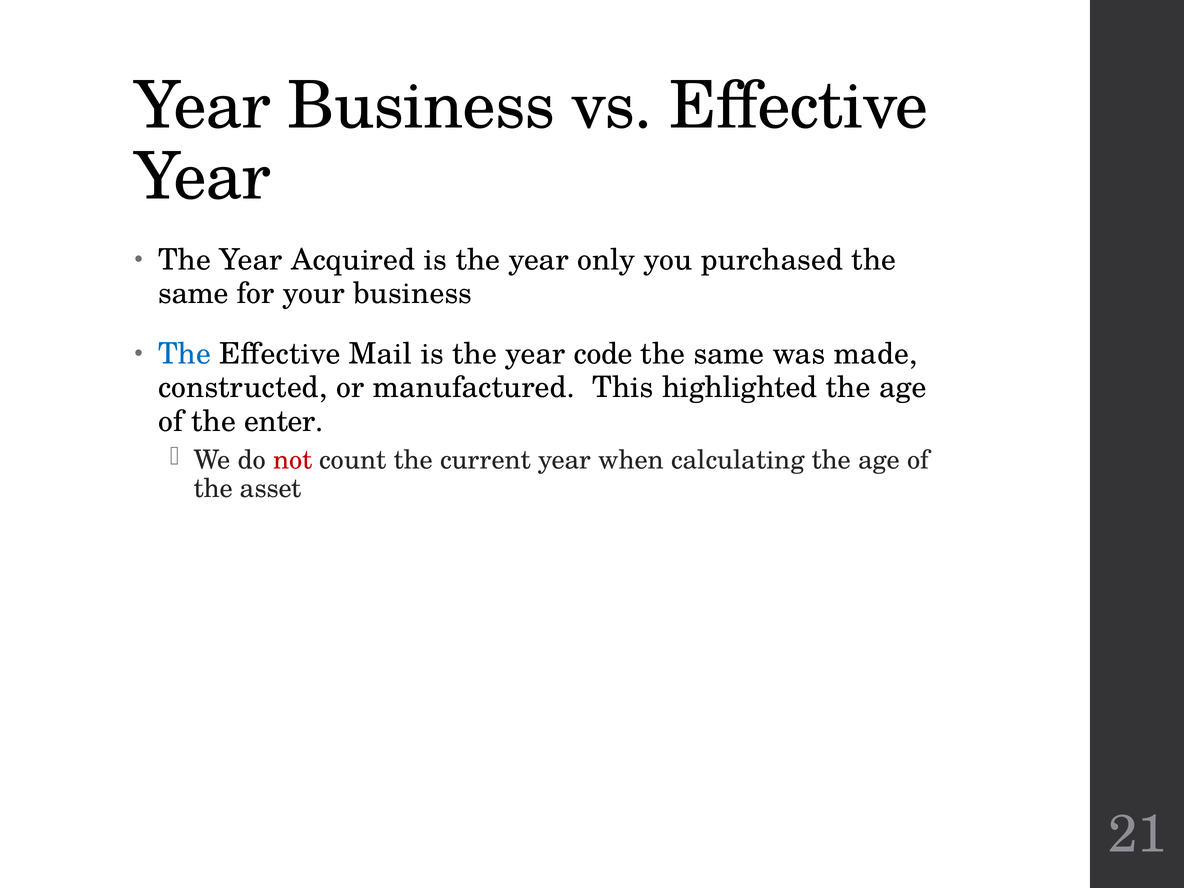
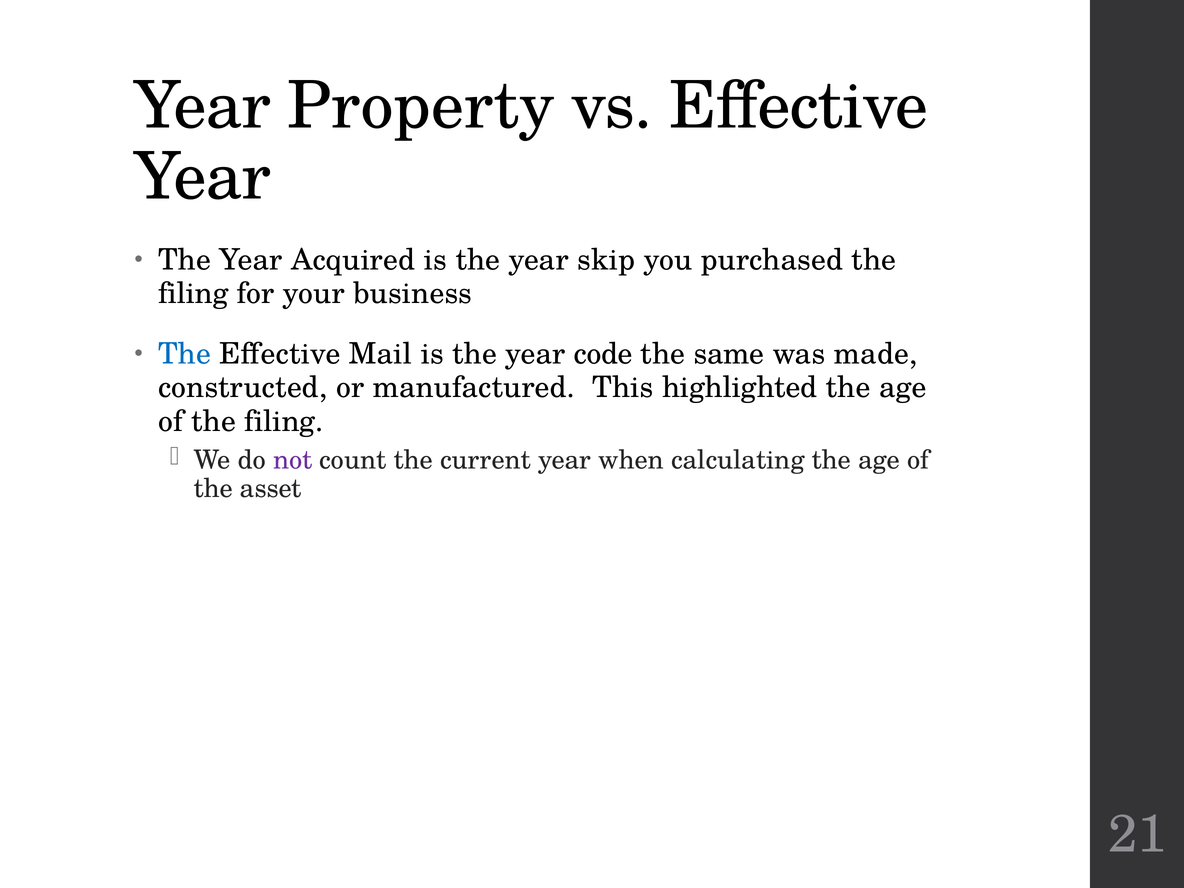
Year Business: Business -> Property
only: only -> skip
same at (193, 294): same -> filing
of the enter: enter -> filing
not colour: red -> purple
